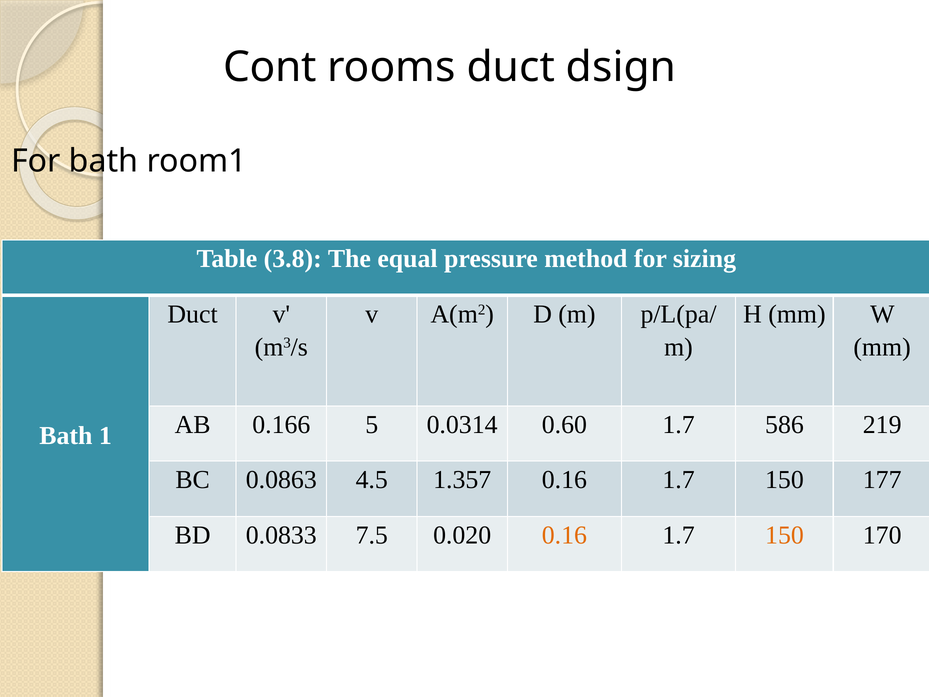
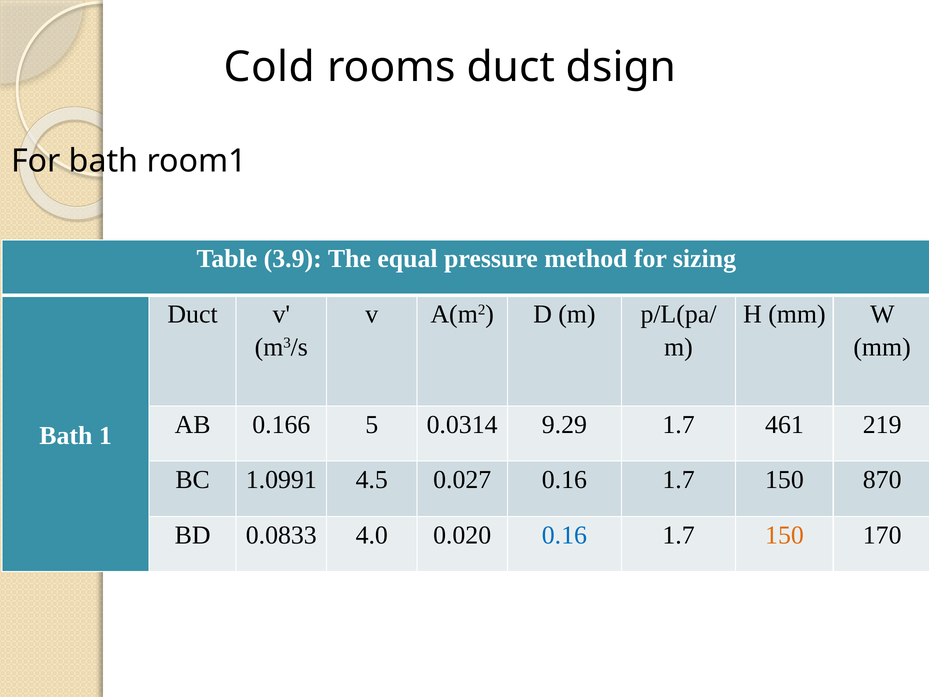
Cont: Cont -> Cold
3.8: 3.8 -> 3.9
0.60: 0.60 -> 9.29
586: 586 -> 461
0.0863: 0.0863 -> 1.0991
1.357: 1.357 -> 0.027
177: 177 -> 870
7.5: 7.5 -> 4.0
0.16 at (564, 535) colour: orange -> blue
